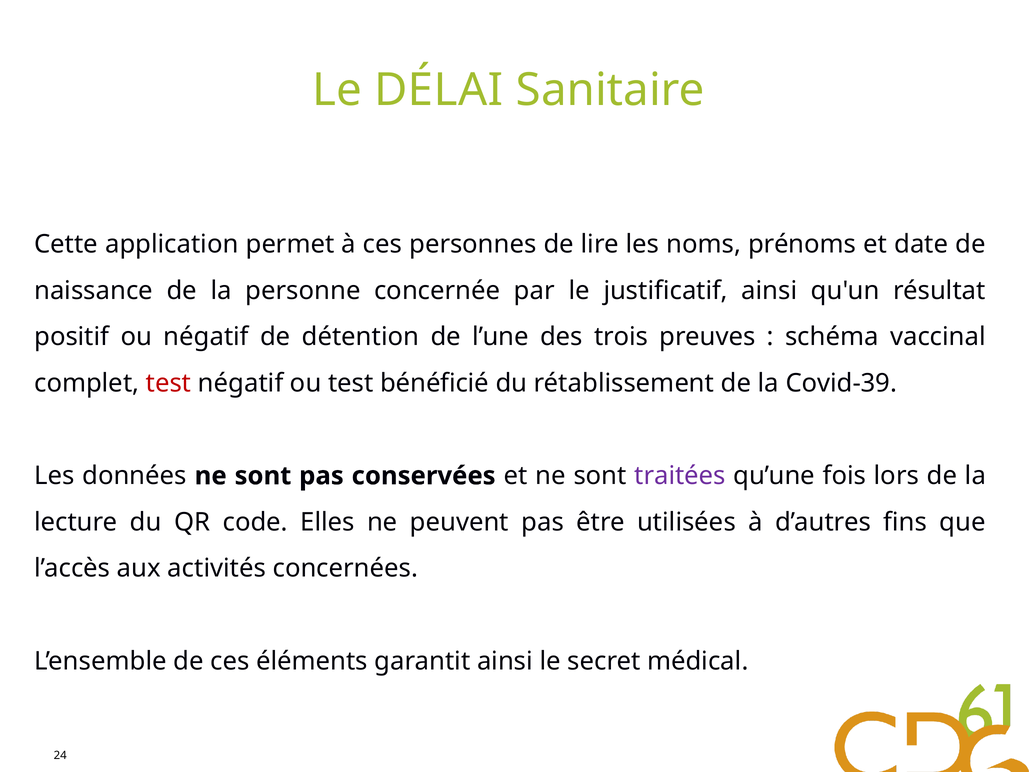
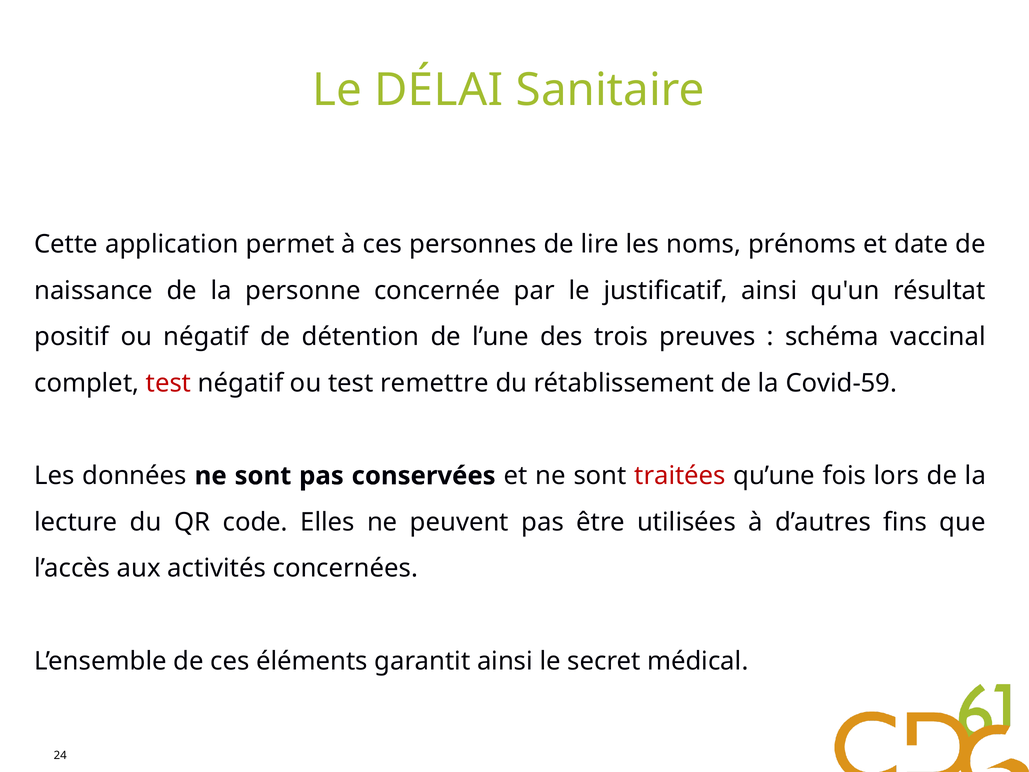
bénéficié: bénéficié -> remettre
Covid-39: Covid-39 -> Covid-59
traitées colour: purple -> red
